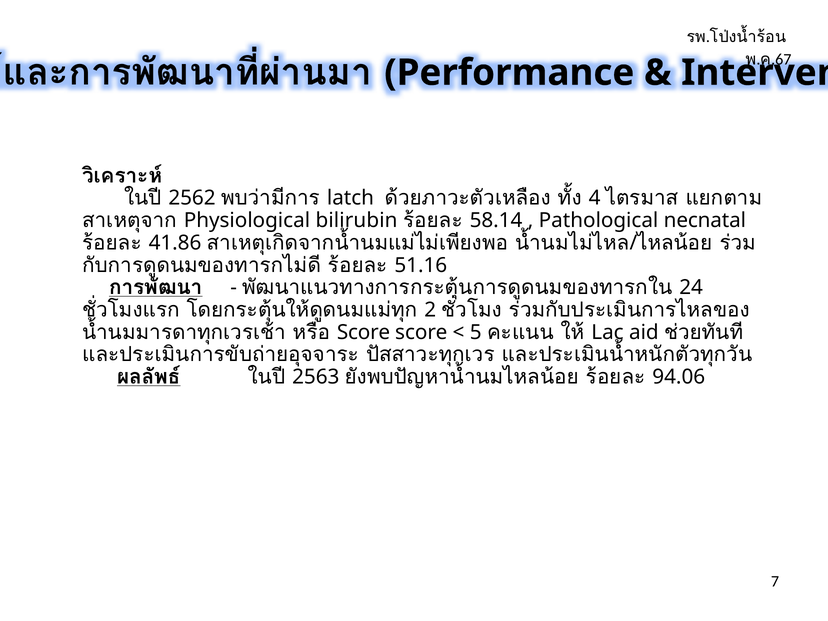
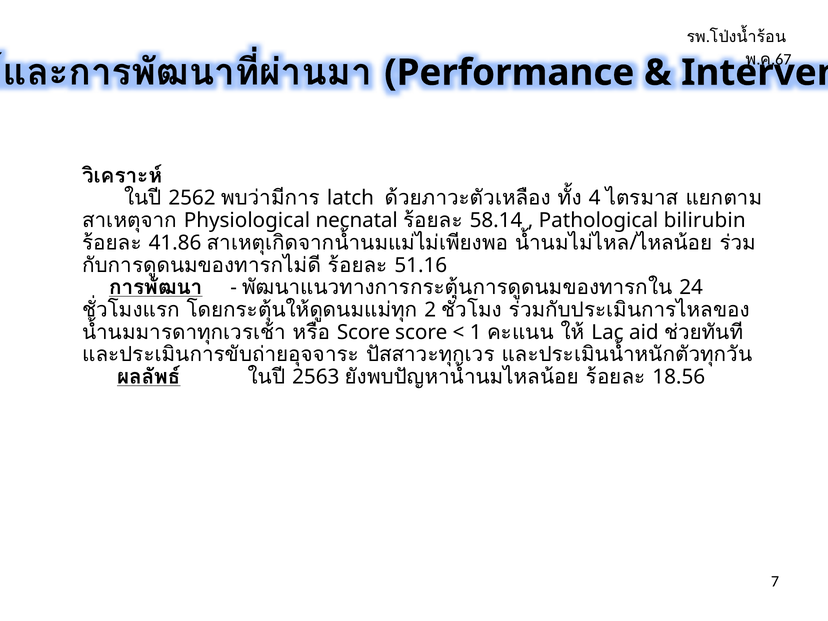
bilirubin: bilirubin -> necnatal
necnatal: necnatal -> bilirubin
5: 5 -> 1
94.06: 94.06 -> 18.56
